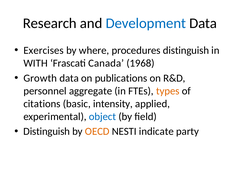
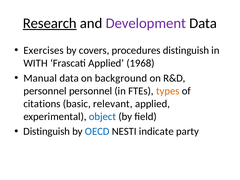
Research underline: none -> present
Development colour: blue -> purple
where: where -> covers
Frascati Canada: Canada -> Applied
Growth: Growth -> Manual
publications: publications -> background
personnel aggregate: aggregate -> personnel
intensity: intensity -> relevant
OECD colour: orange -> blue
